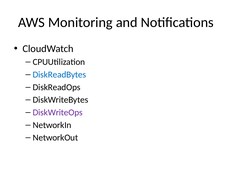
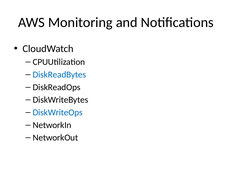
DiskWriteOps colour: purple -> blue
